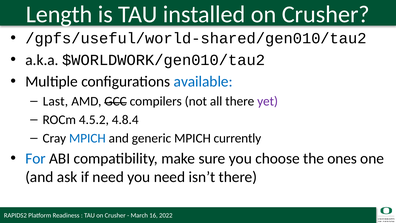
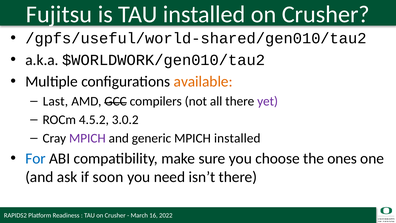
Length: Length -> Fujitsu
available colour: blue -> orange
4.8.4: 4.8.4 -> 3.0.2
MPICH at (87, 138) colour: blue -> purple
MPICH currently: currently -> installed
if need: need -> soon
